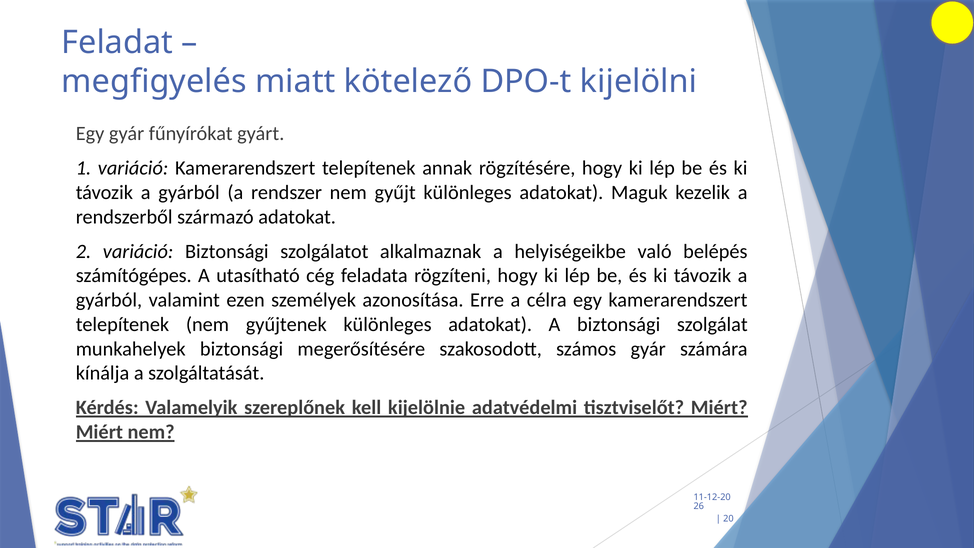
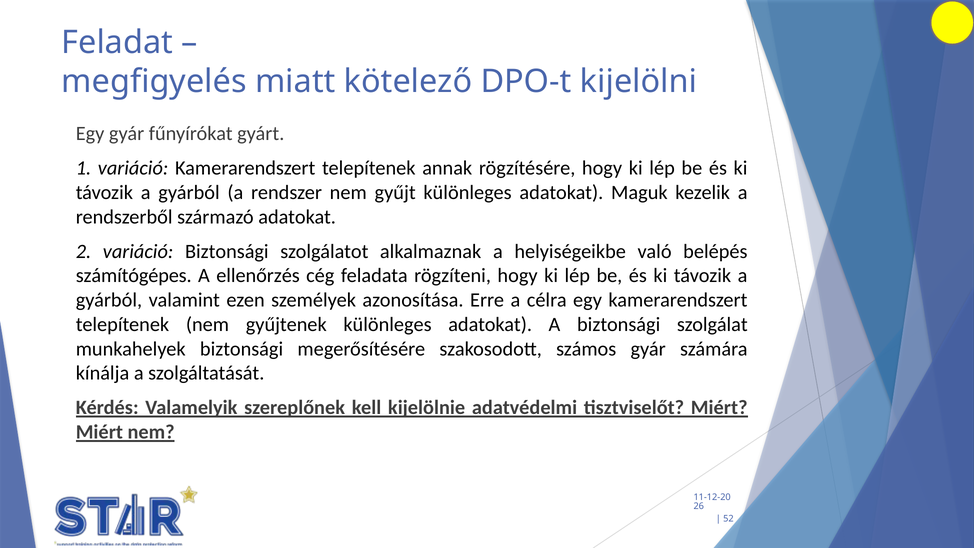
utasítható: utasítható -> ellenőrzés
20: 20 -> 52
